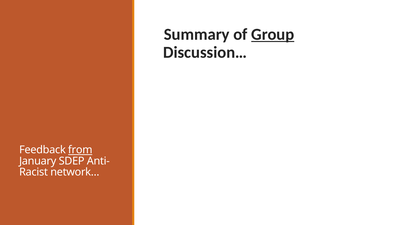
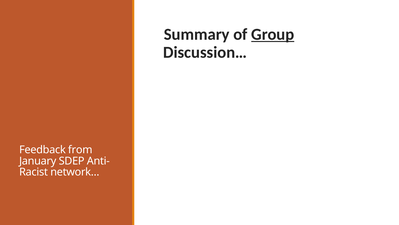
from underline: present -> none
